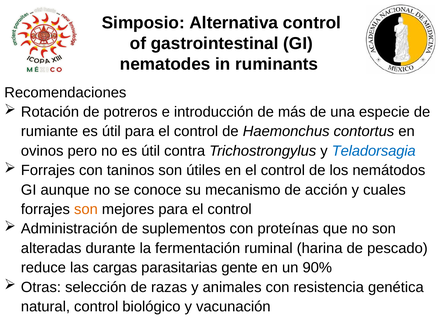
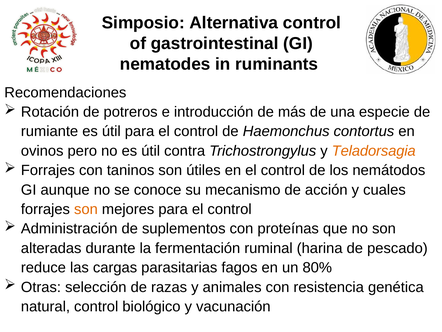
Teladorsagia colour: blue -> orange
gente: gente -> fagos
90%: 90% -> 80%
